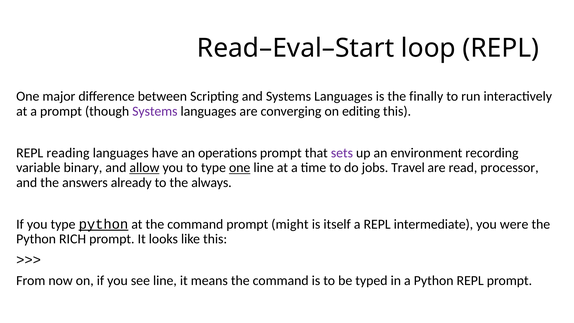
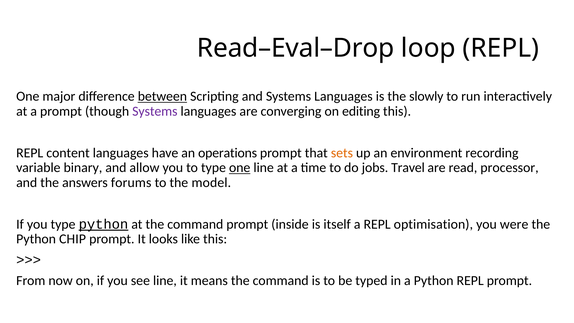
Read–Eval–Start: Read–Eval–Start -> Read–Eval–Drop
between underline: none -> present
finally: finally -> slowly
reading: reading -> content
sets colour: purple -> orange
allow underline: present -> none
already: already -> forums
always: always -> model
might: might -> inside
intermediate: intermediate -> optimisation
RICH: RICH -> CHIP
